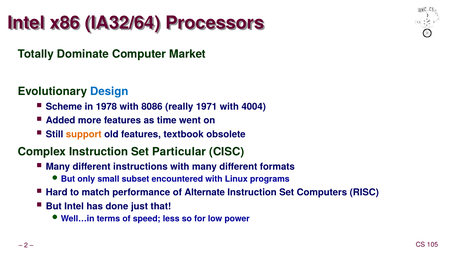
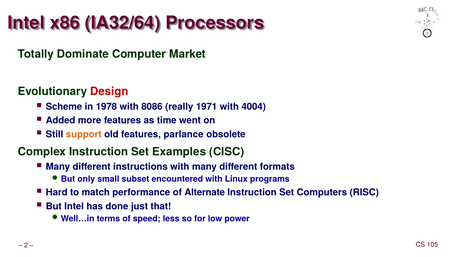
Design colour: blue -> red
textbook: textbook -> parlance
Particular: Particular -> Examples
